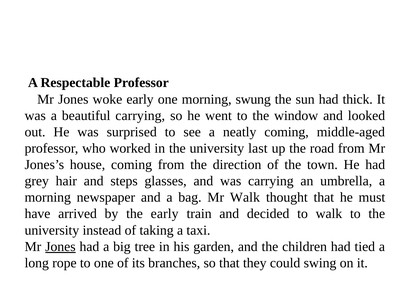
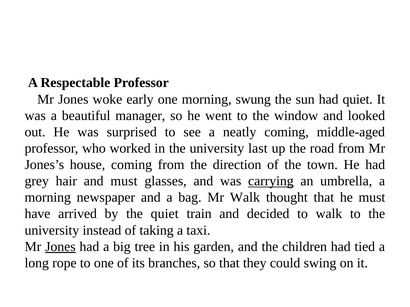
had thick: thick -> quiet
beautiful carrying: carrying -> manager
and steps: steps -> must
carrying at (271, 181) underline: none -> present
the early: early -> quiet
